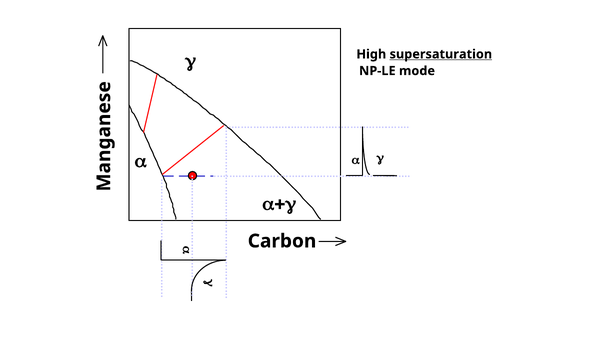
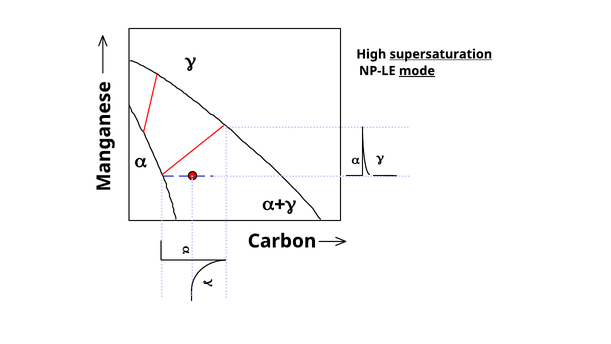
mode underline: none -> present
